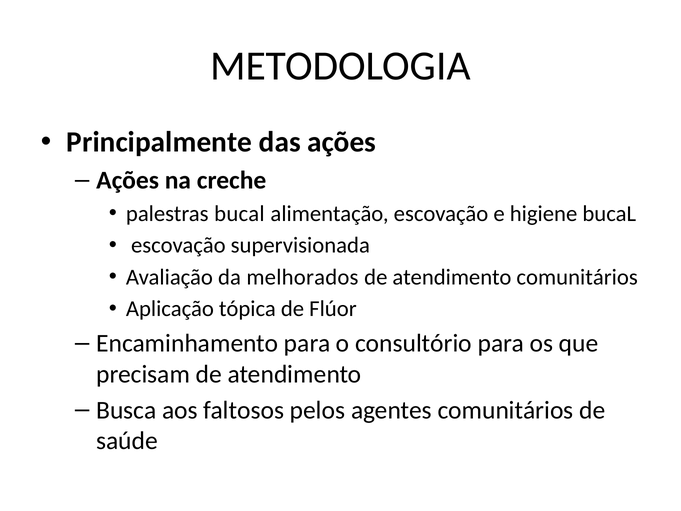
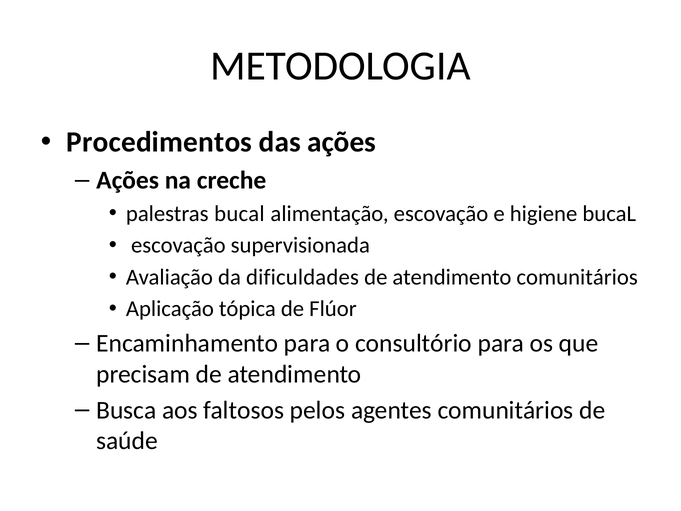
Principalmente: Principalmente -> Procedimentos
melhorados: melhorados -> dificuldades
